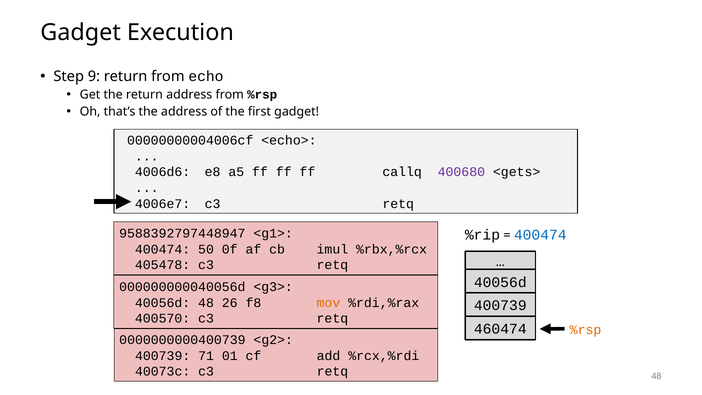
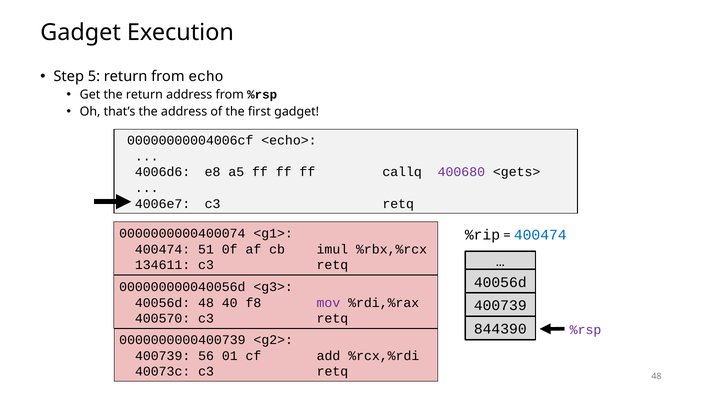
9: 9 -> 5
9588392797448947: 9588392797448947 -> 0000000000400074
50: 50 -> 51
405478: 405478 -> 134611
26: 26 -> 40
mov colour: orange -> purple
460474: 460474 -> 844390
%rsp at (586, 330) colour: orange -> purple
71: 71 -> 56
